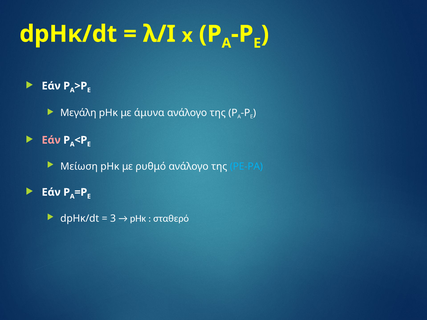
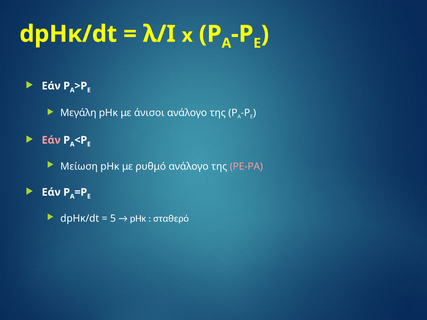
άμυνα: άμυνα -> άνισοι
PE-PA colour: light blue -> pink
3: 3 -> 5
